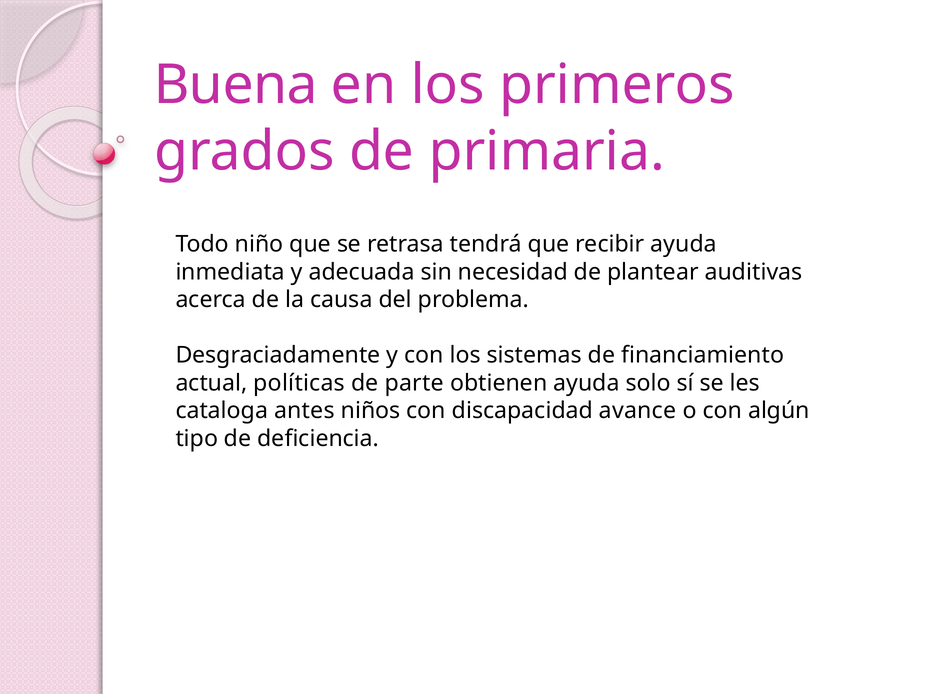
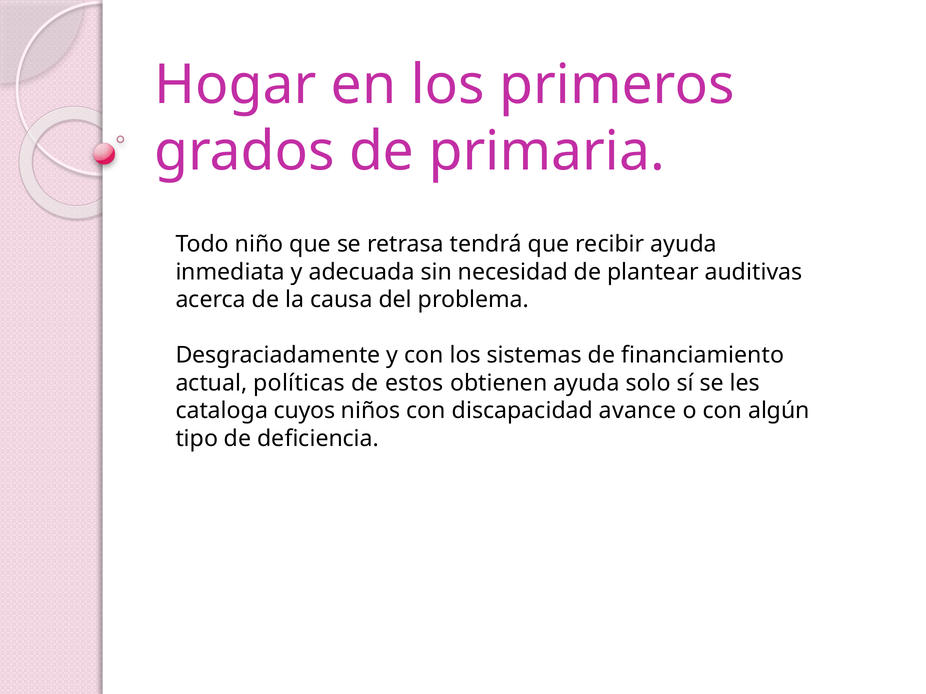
Buena: Buena -> Hogar
parte: parte -> estos
antes: antes -> cuyos
